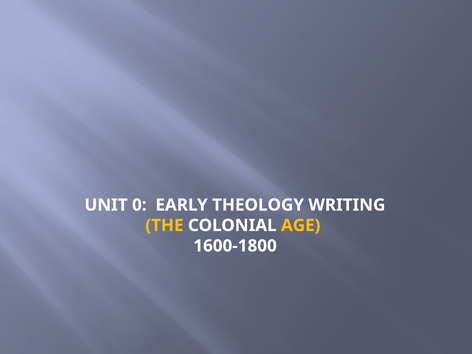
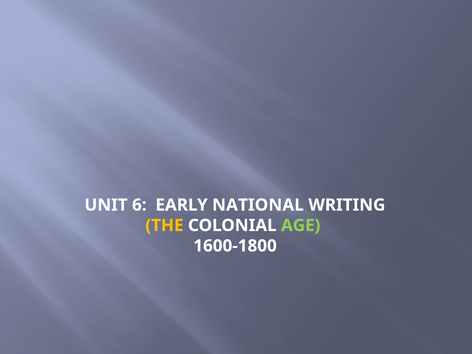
0: 0 -> 6
THEOLOGY: THEOLOGY -> NATIONAL
AGE colour: yellow -> light green
